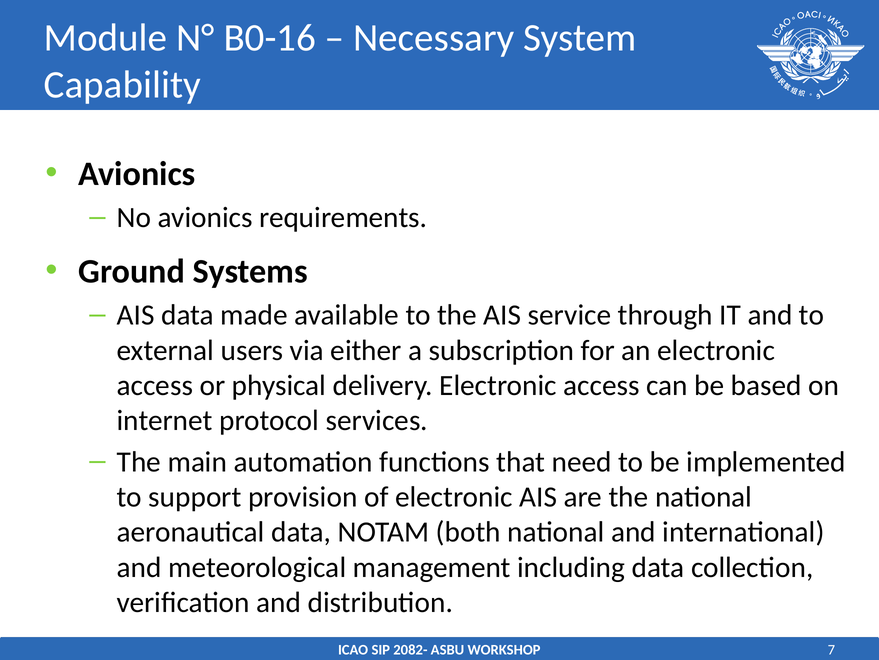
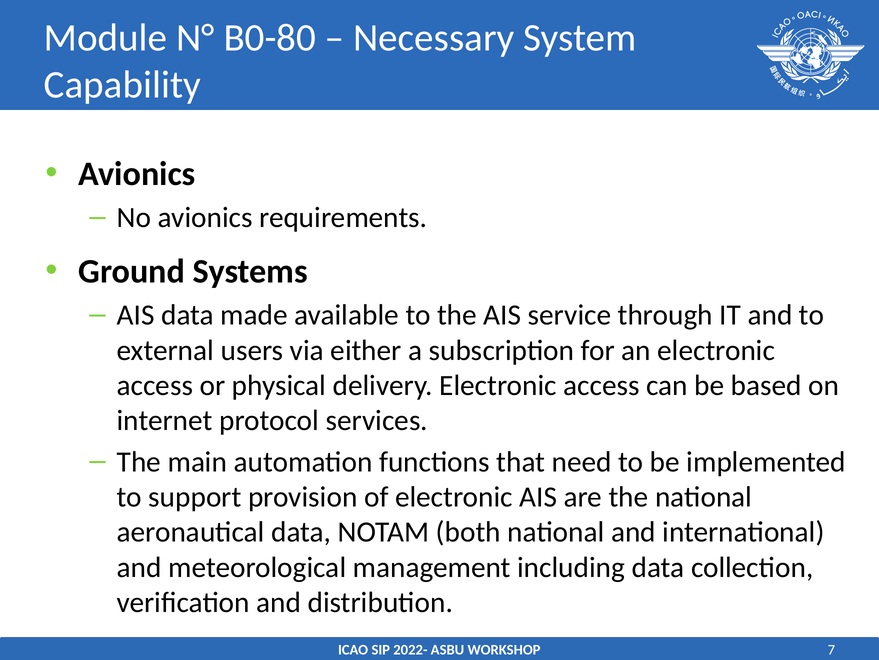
B0-16: B0-16 -> B0-80
2082-: 2082- -> 2022-
